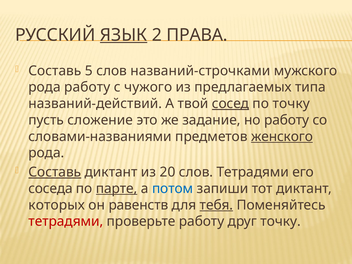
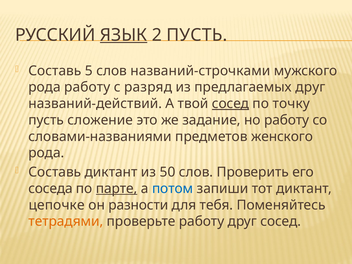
2 ПРАВА: ПРАВА -> ПУСТЬ
чужого: чужого -> разряд
предлагаемых типа: типа -> друг
женского underline: present -> none
Составь at (55, 172) underline: present -> none
20: 20 -> 50
слов Тетрадями: Тетрадями -> Проверить
которых: которых -> цепочке
равенств: равенств -> разности
тебя underline: present -> none
тетрадями at (66, 221) colour: red -> orange
друг точку: точку -> сосед
